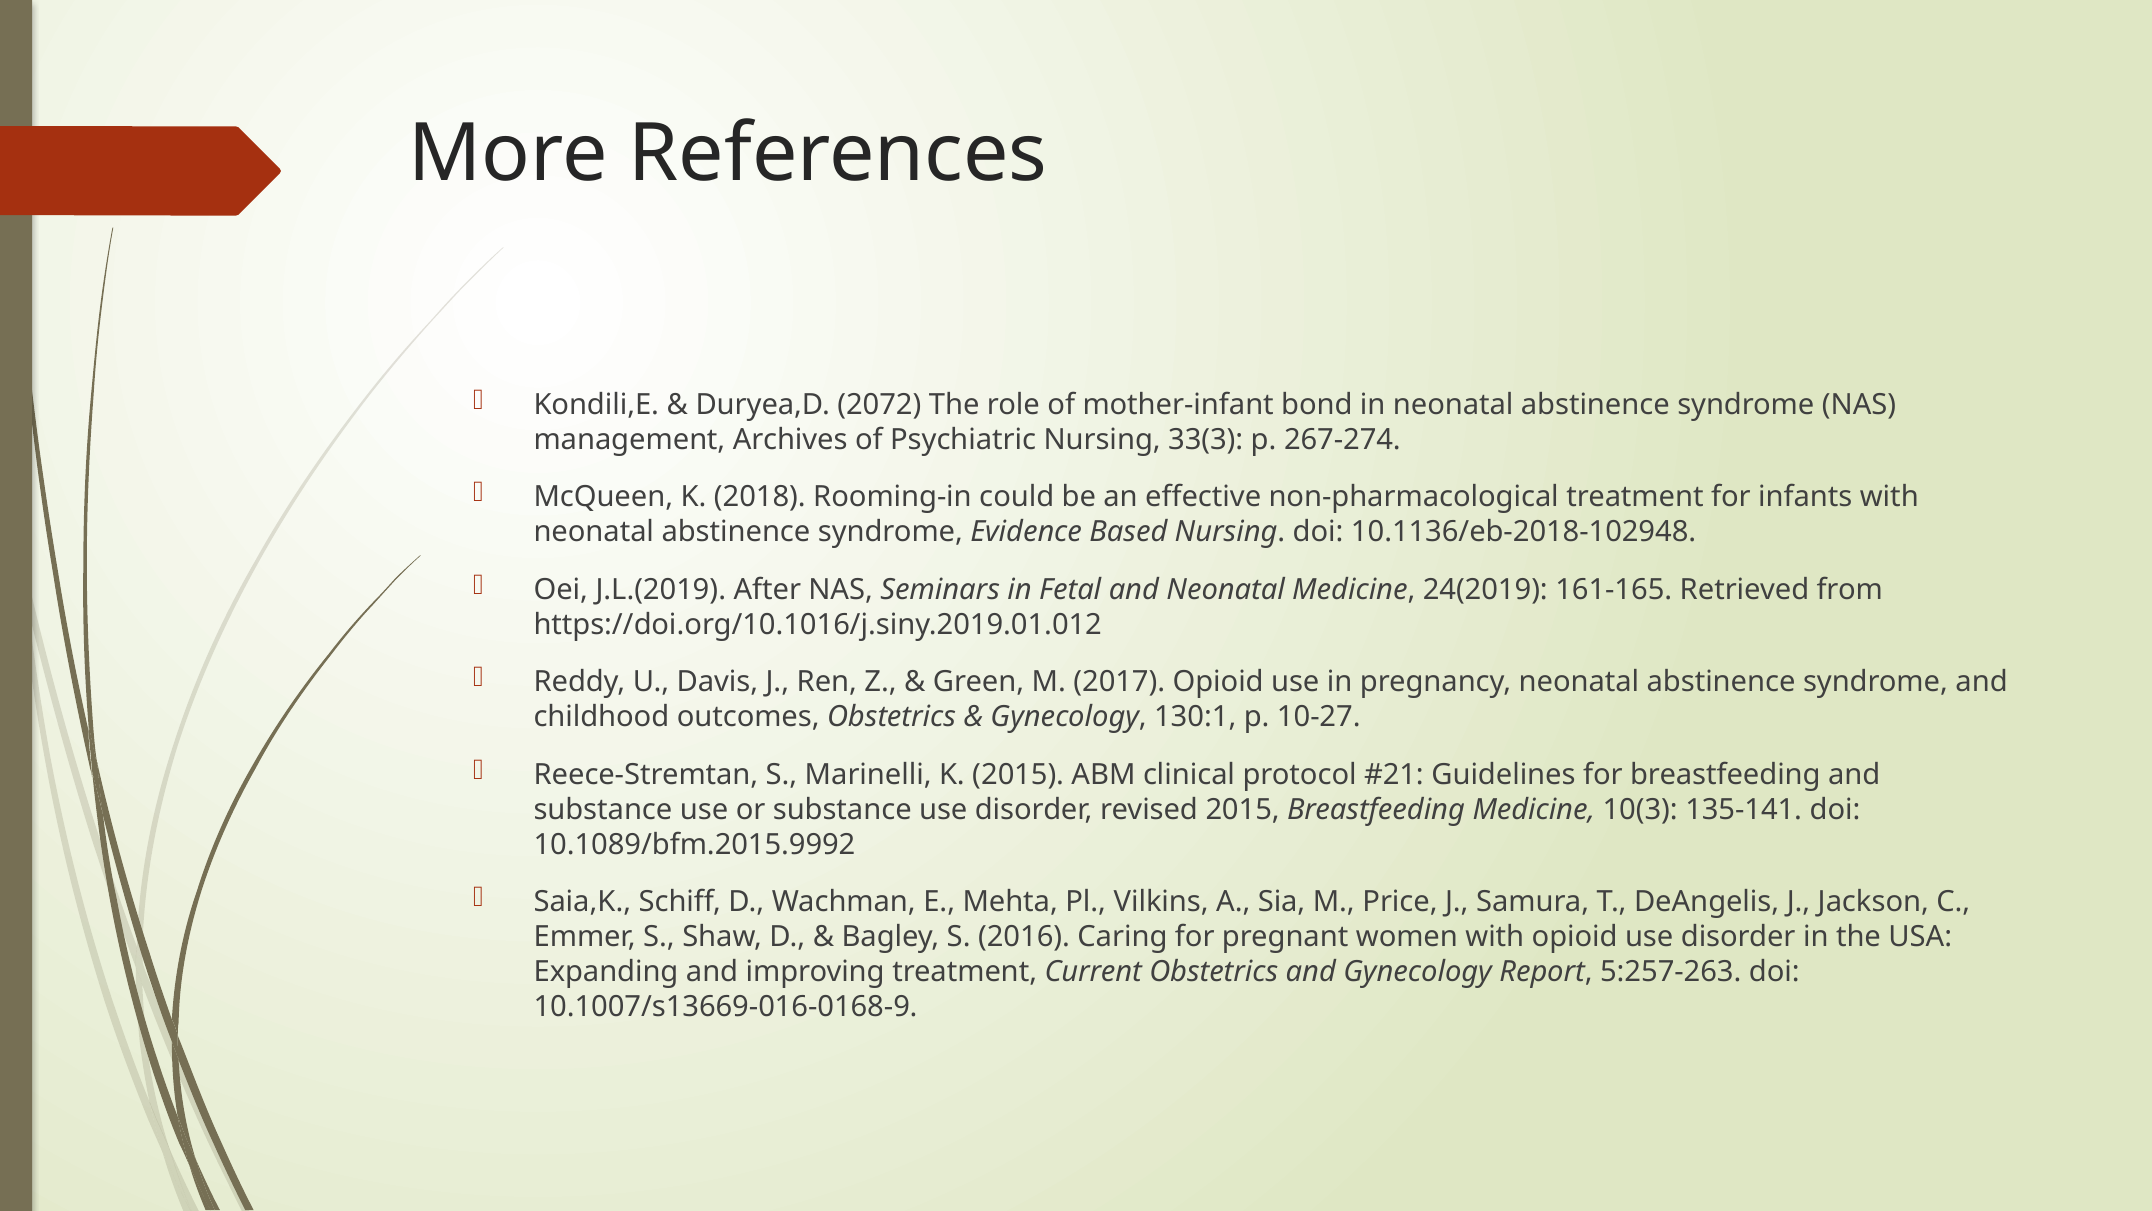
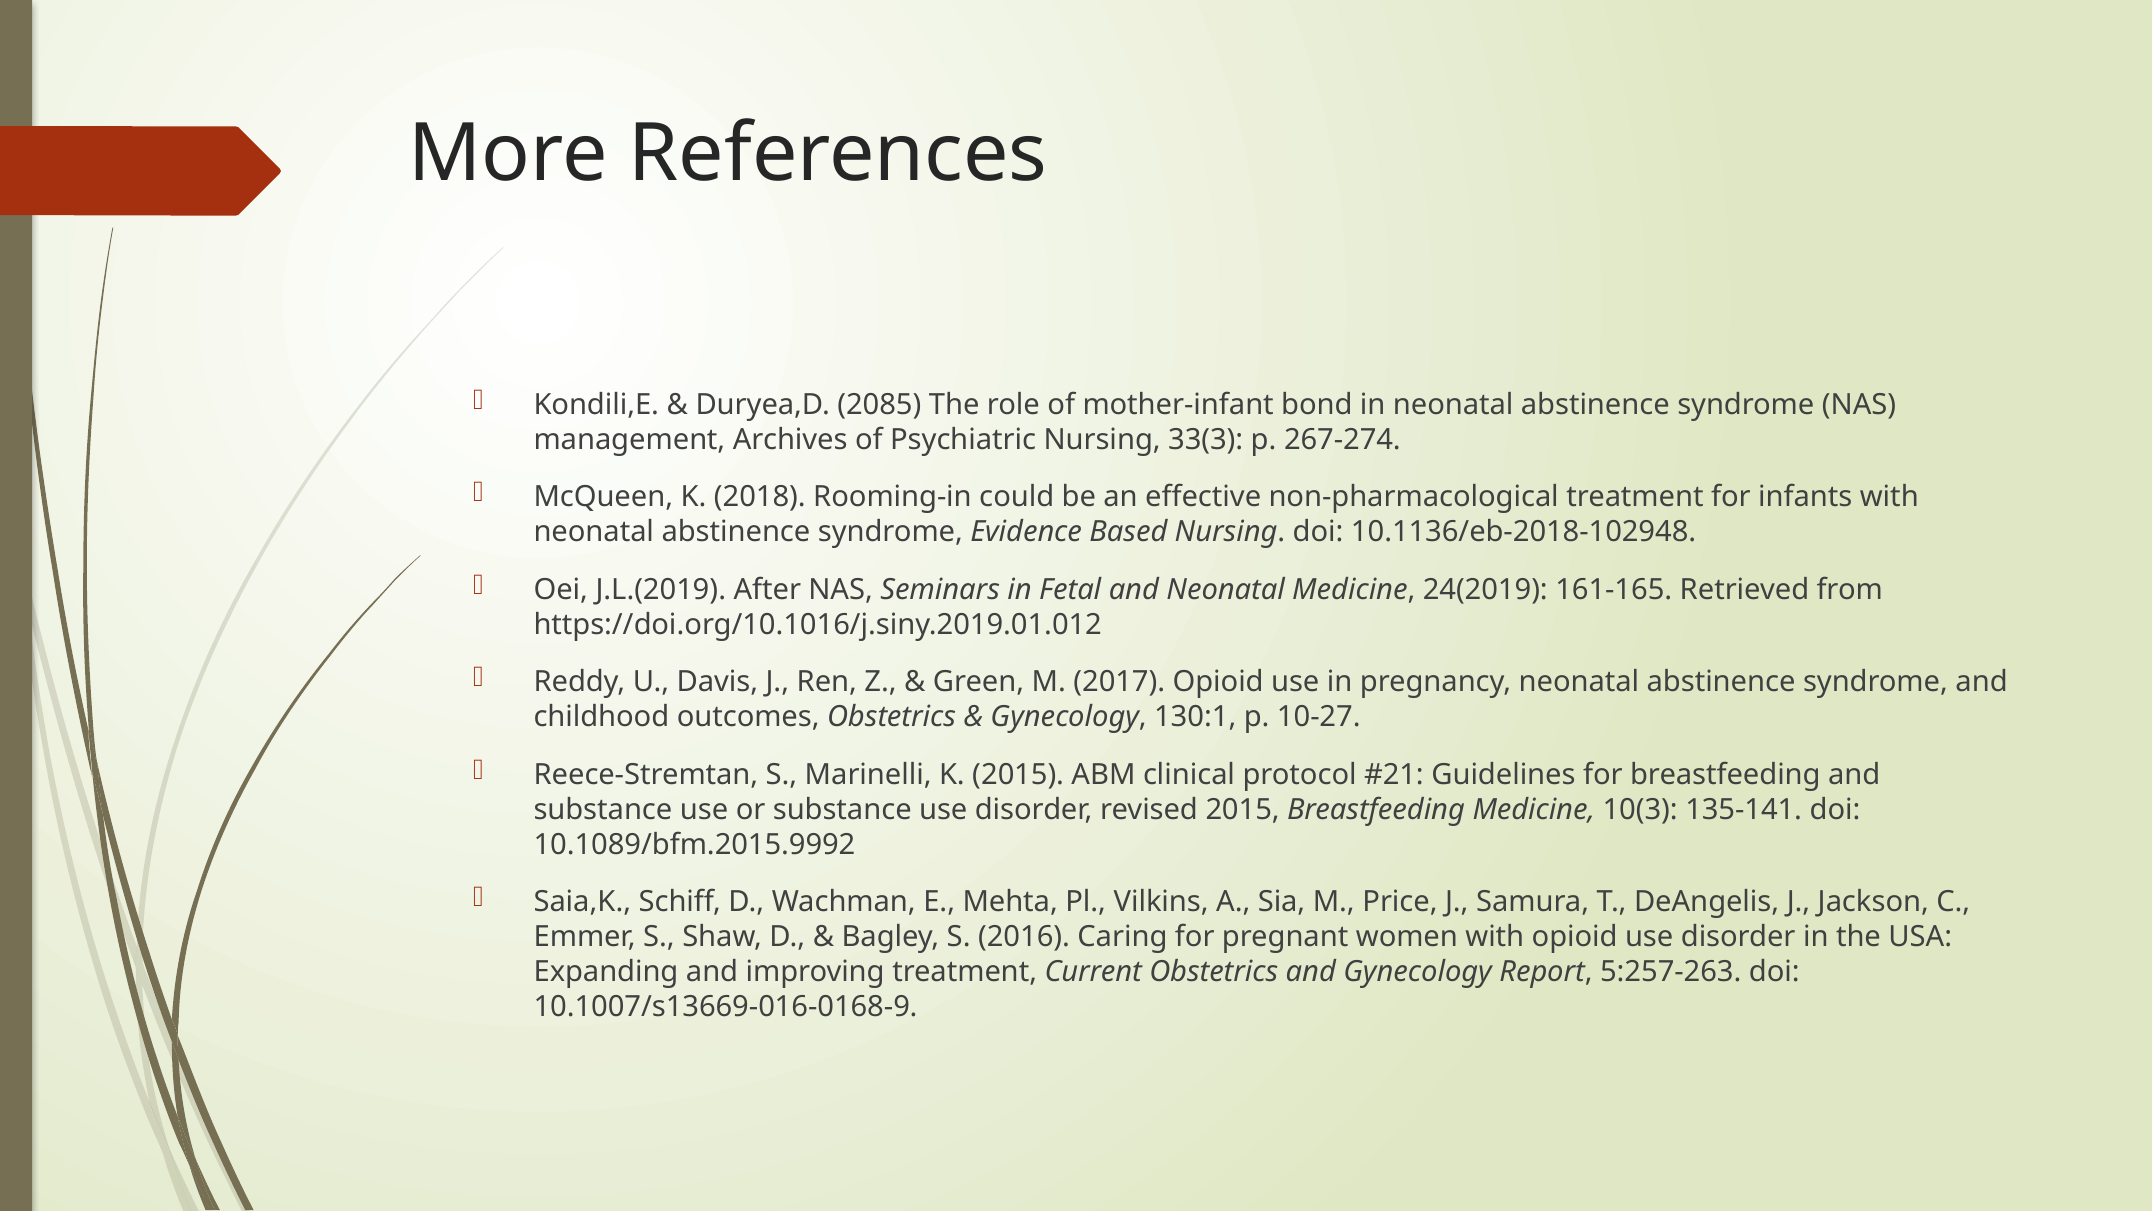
2072: 2072 -> 2085
